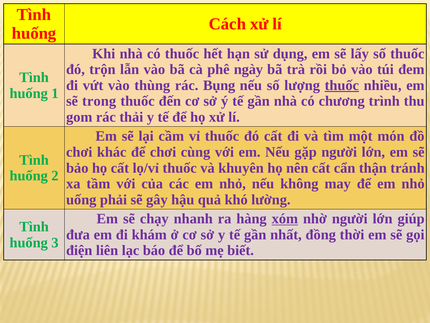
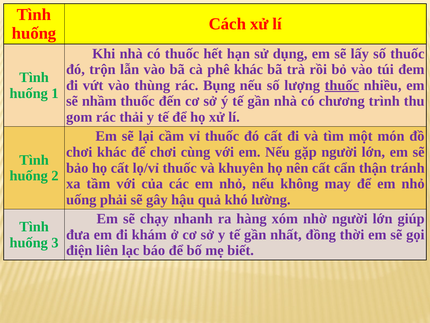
phê ngày: ngày -> khác
trong: trong -> nhầm
xóm underline: present -> none
